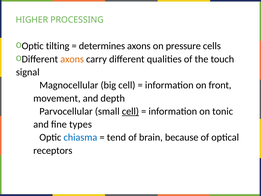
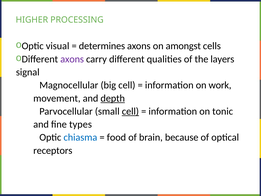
tilting: tilting -> visual
pressure: pressure -> amongst
axons at (72, 59) colour: orange -> purple
touch: touch -> layers
front: front -> work
depth underline: none -> present
tend: tend -> food
